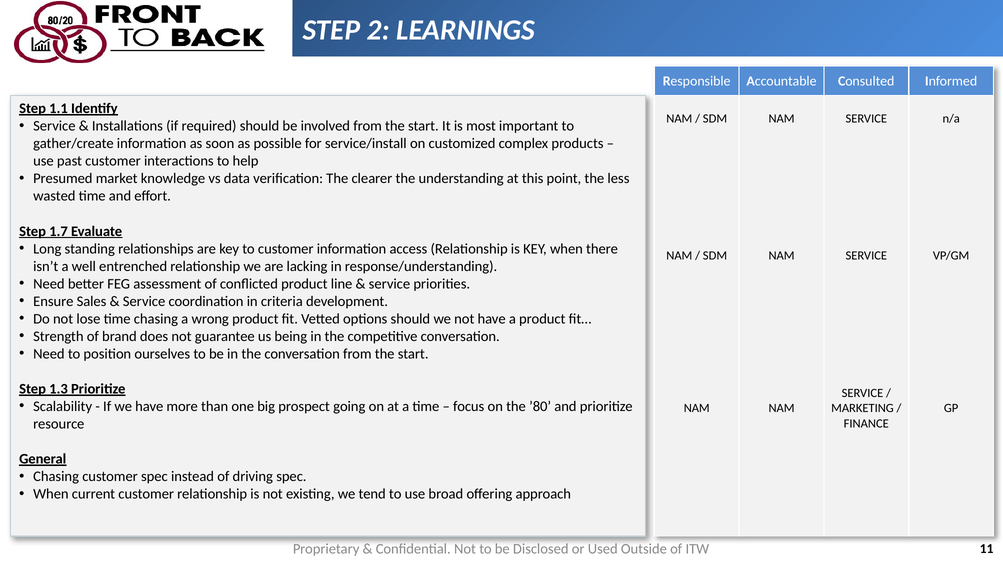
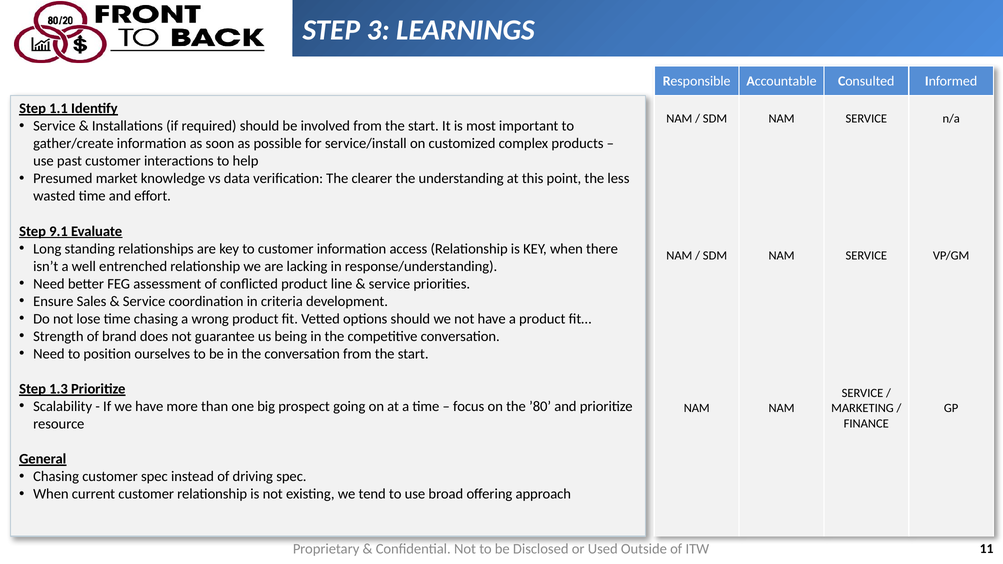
2: 2 -> 3
1.7: 1.7 -> 9.1
